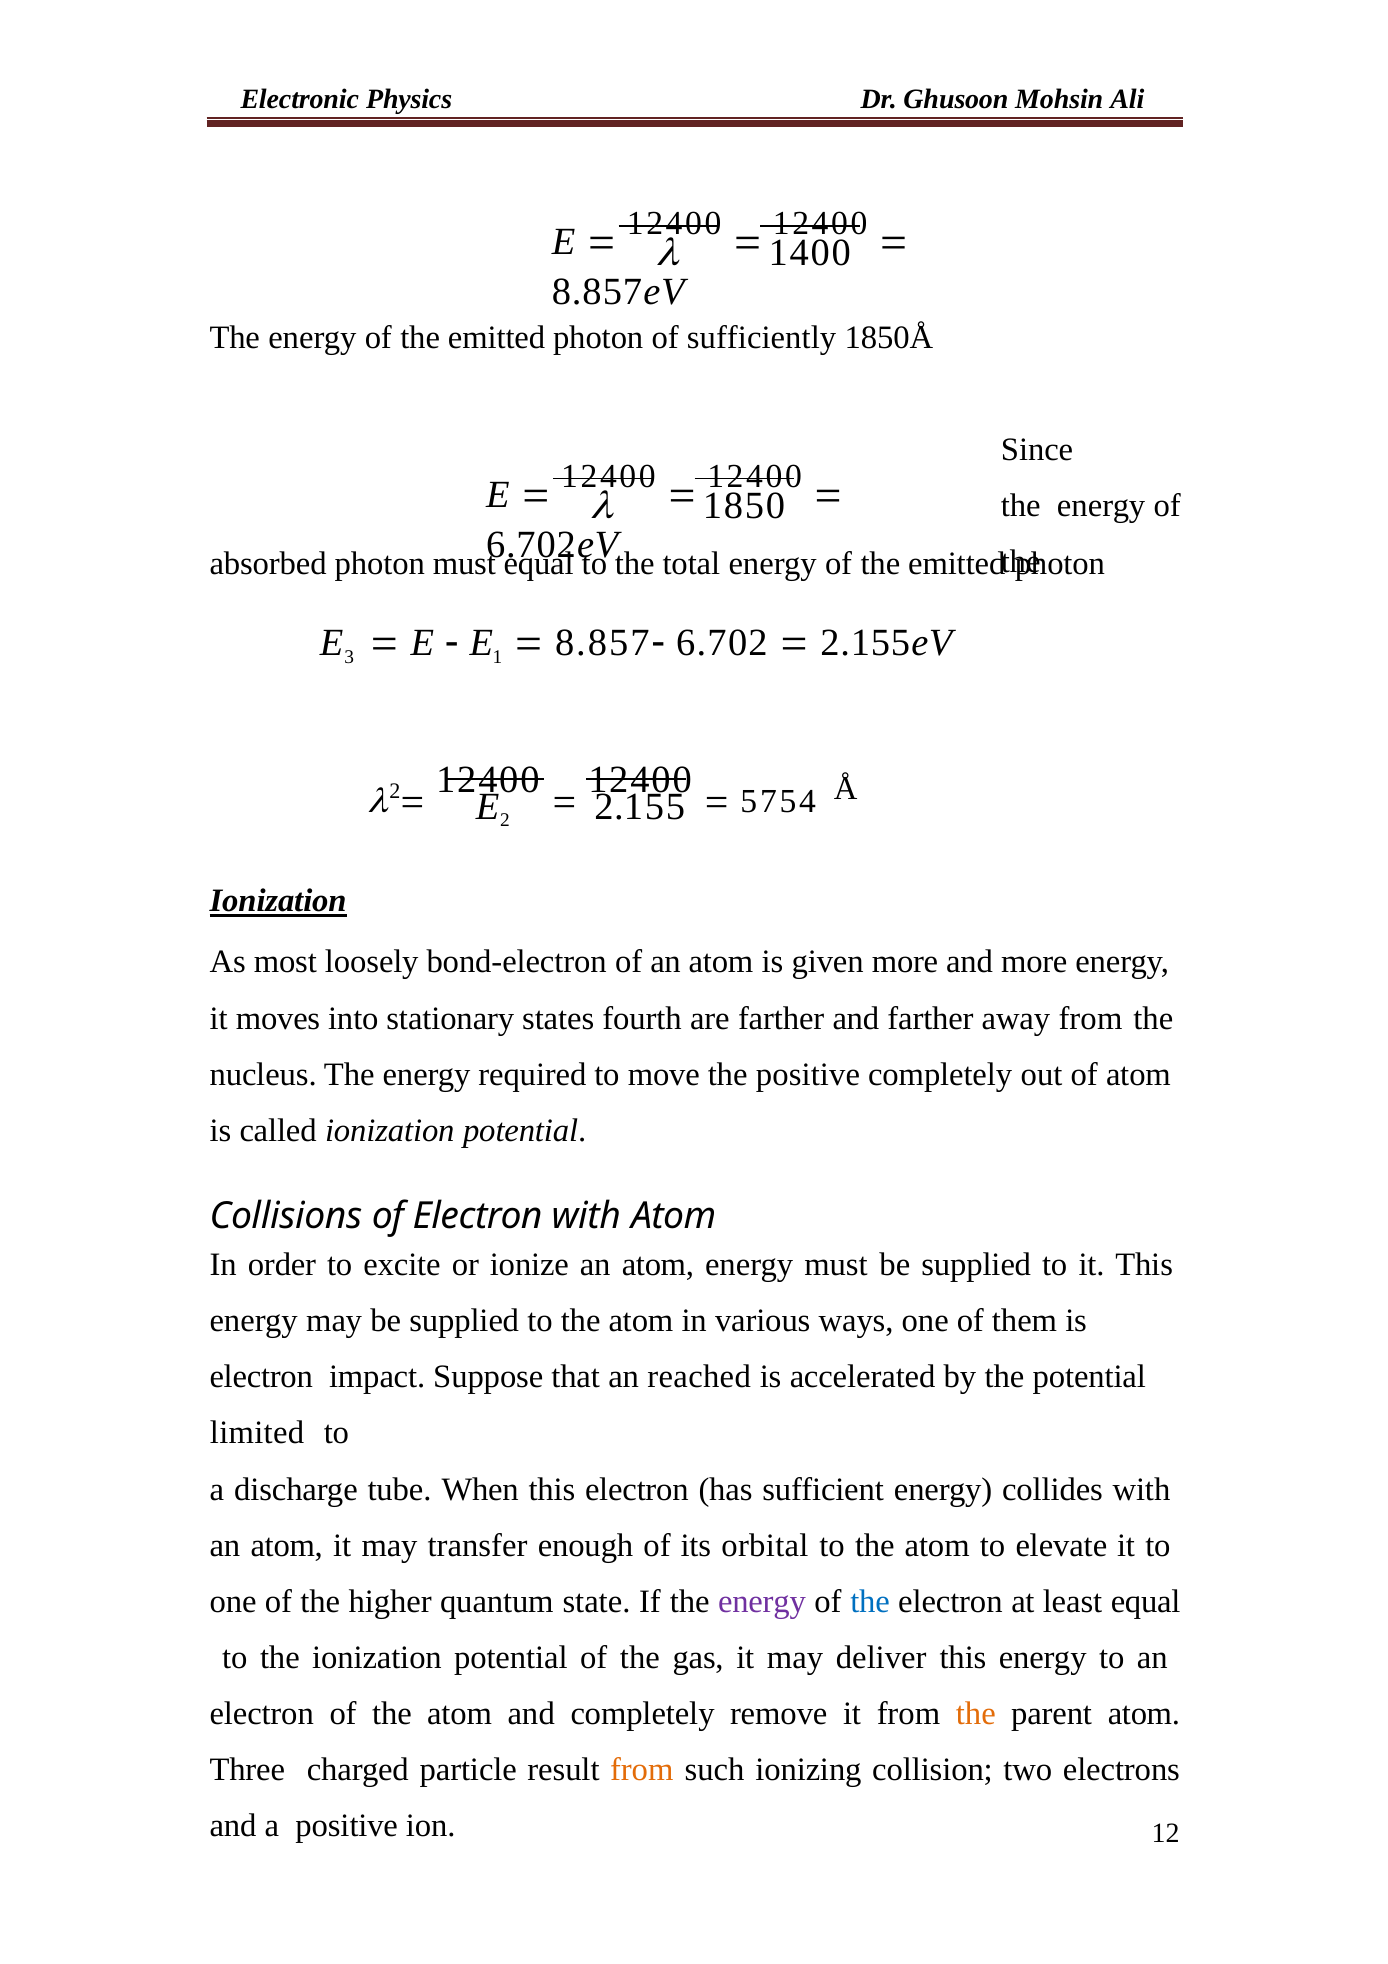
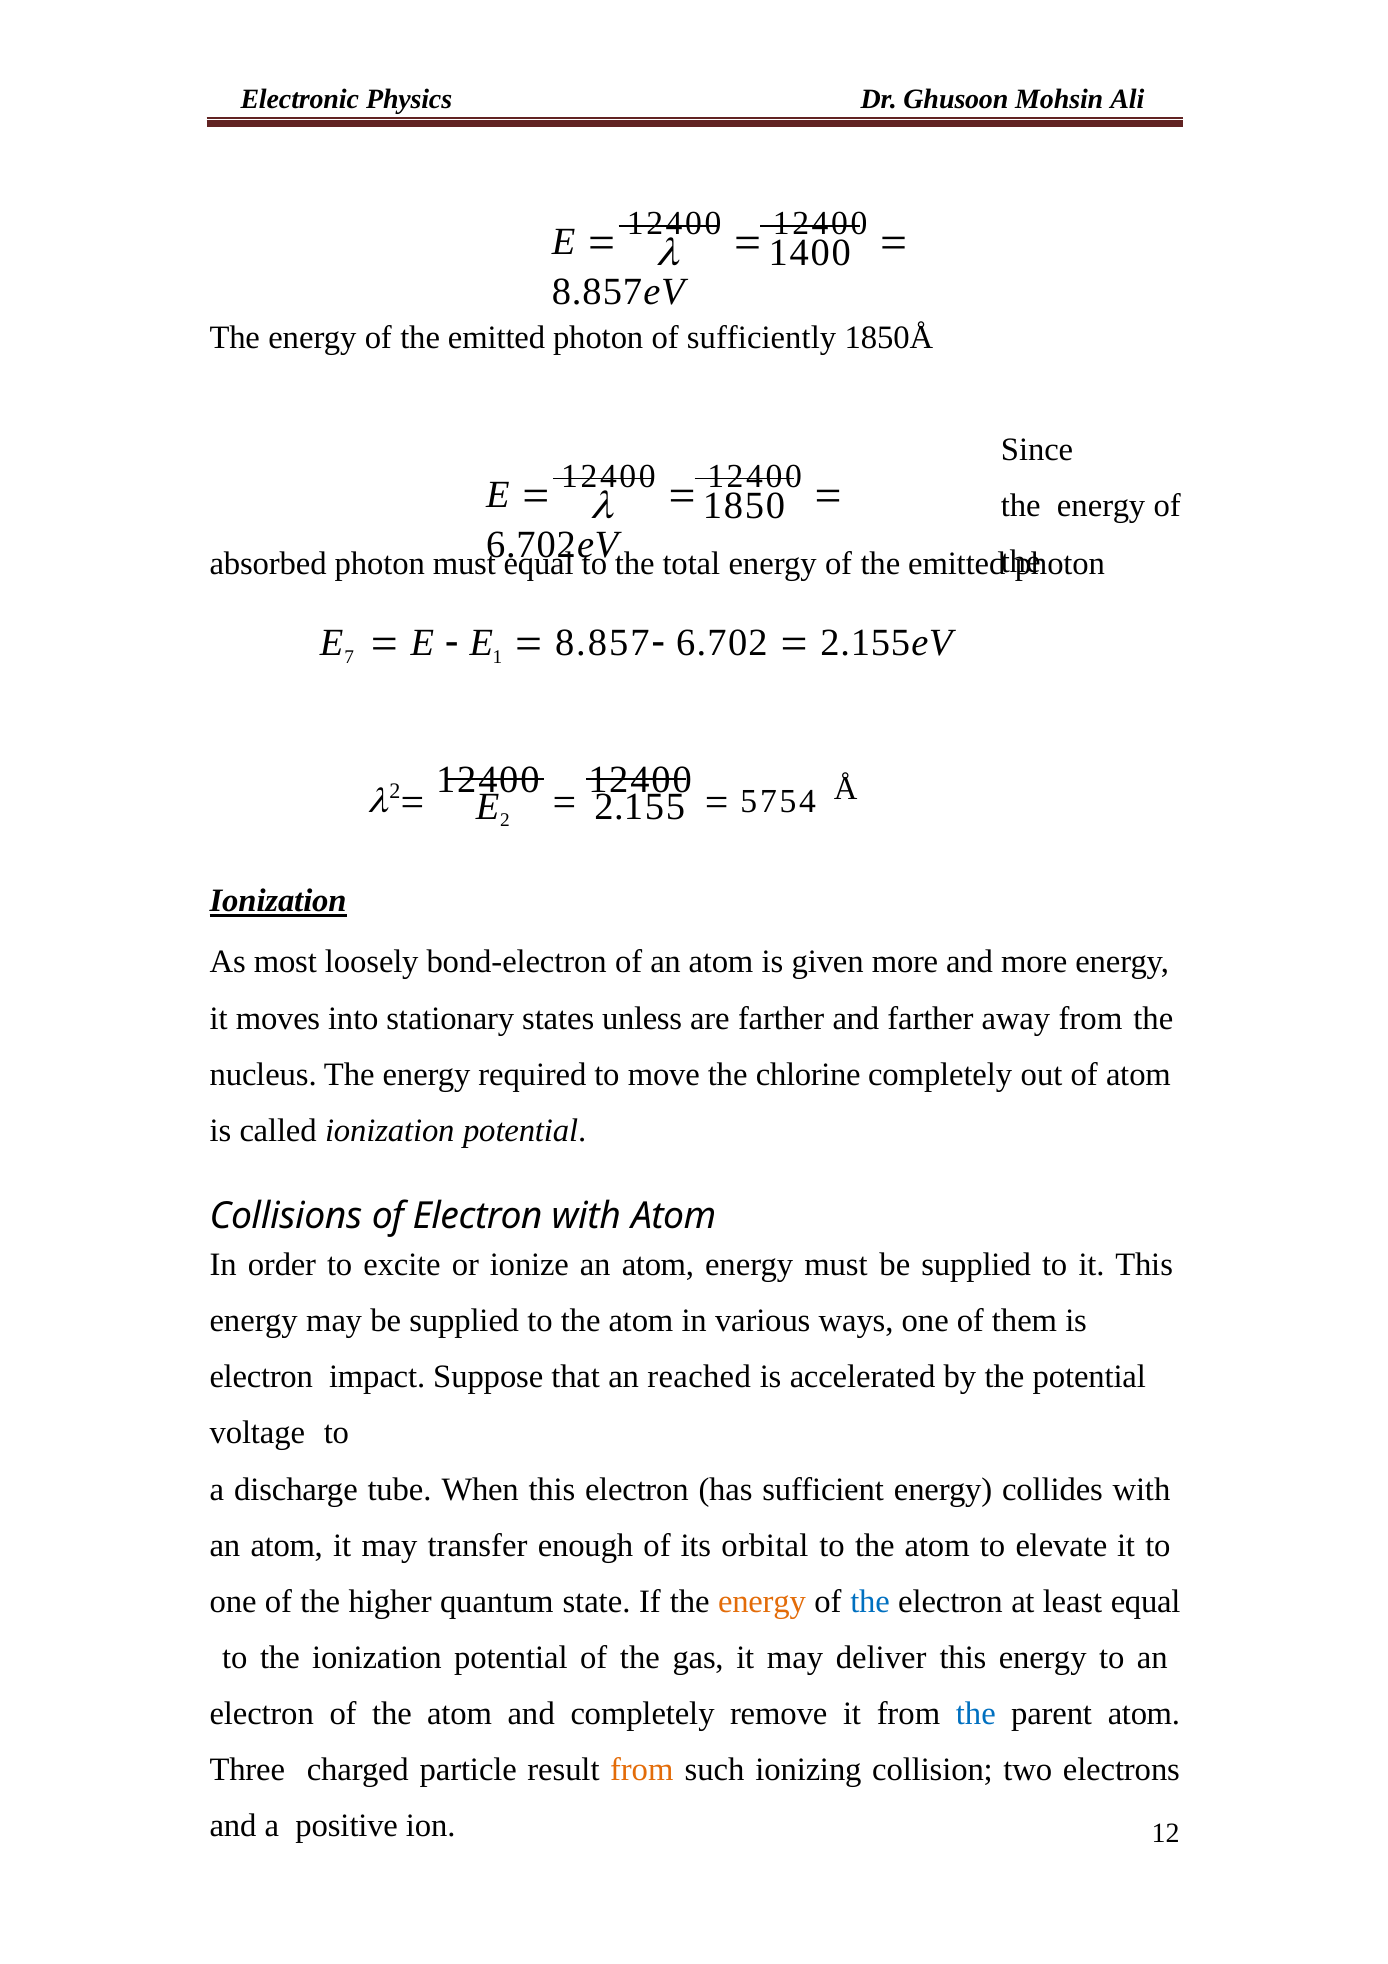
3: 3 -> 7
fourth: fourth -> unless
the positive: positive -> chlorine
limited: limited -> voltage
energy at (762, 1602) colour: purple -> orange
the at (976, 1714) colour: orange -> blue
